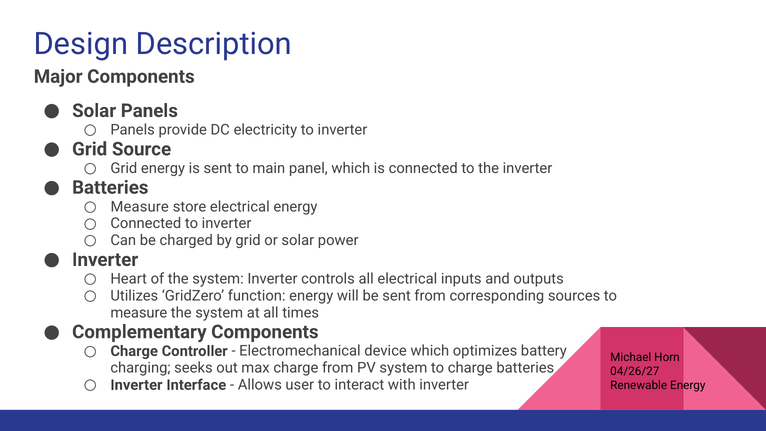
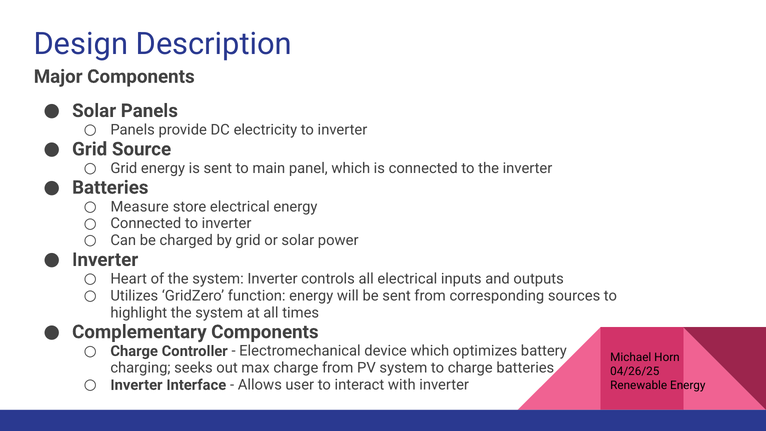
measure at (139, 313): measure -> highlight
04/26/27: 04/26/27 -> 04/26/25
